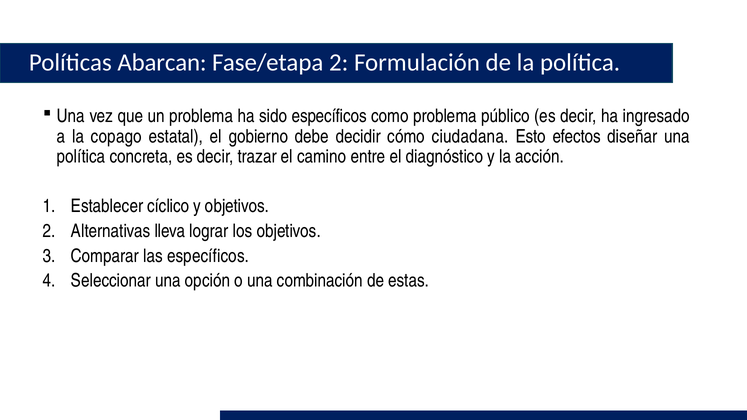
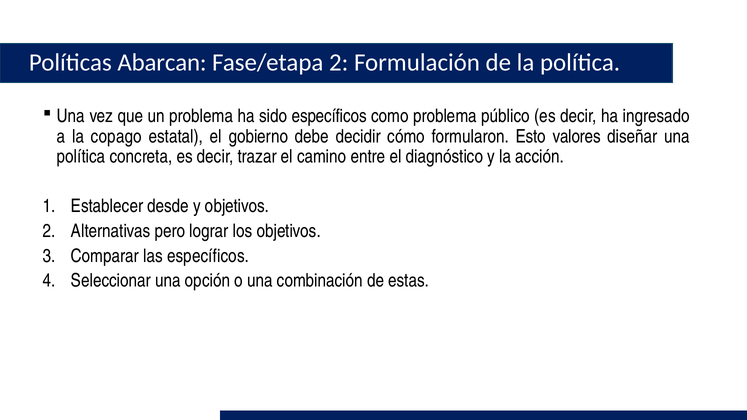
ciudadana: ciudadana -> formularon
efectos: efectos -> valores
cíclico: cíclico -> desde
lleva: lleva -> pero
